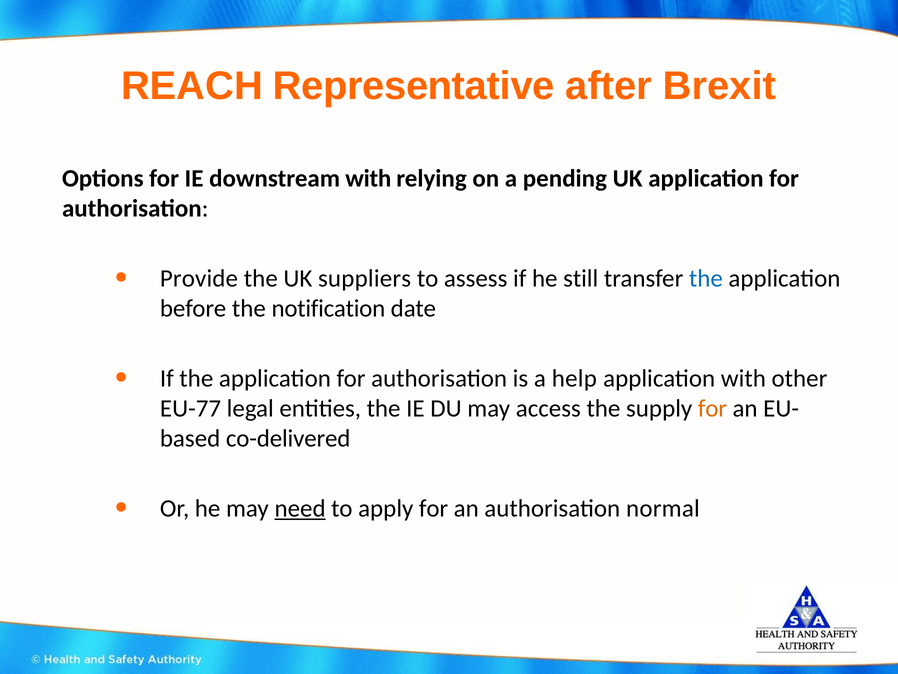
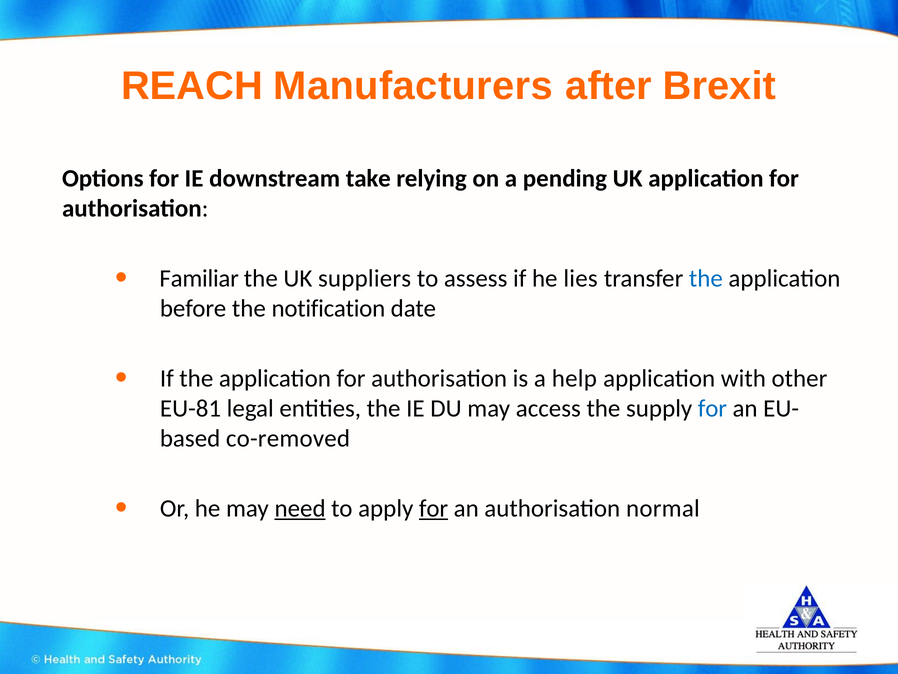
Representative: Representative -> Manufacturers
downstream with: with -> take
Provide: Provide -> Familiar
still: still -> lies
EU-77: EU-77 -> EU-81
for at (712, 408) colour: orange -> blue
co-delivered: co-delivered -> co-removed
for at (434, 508) underline: none -> present
